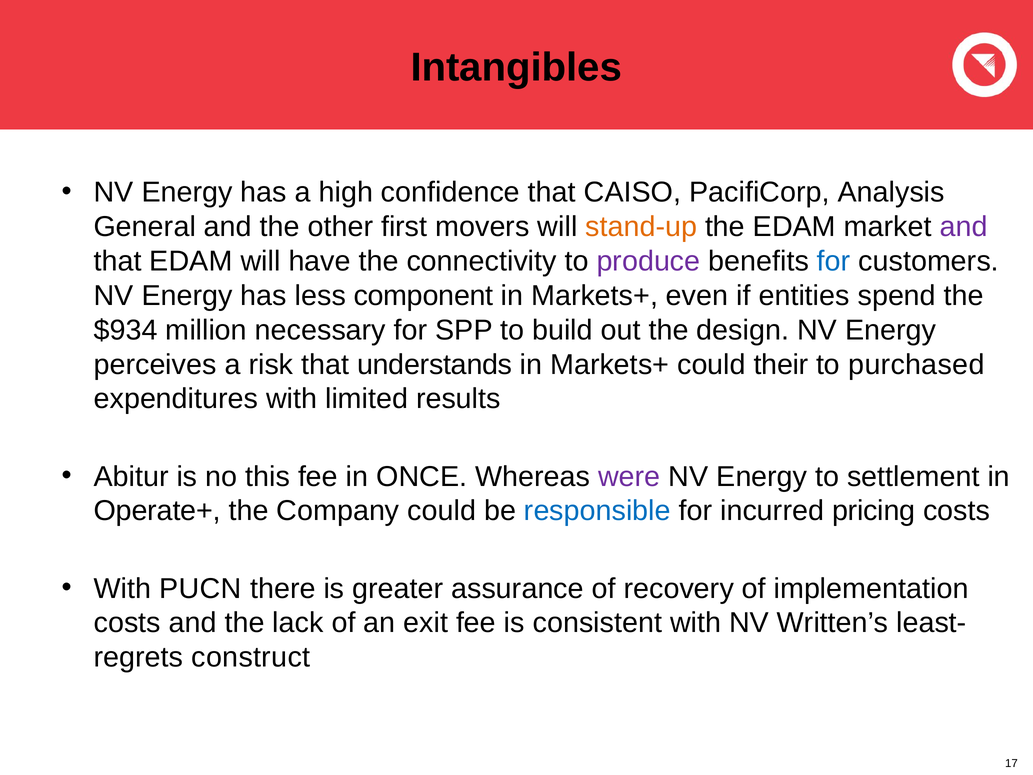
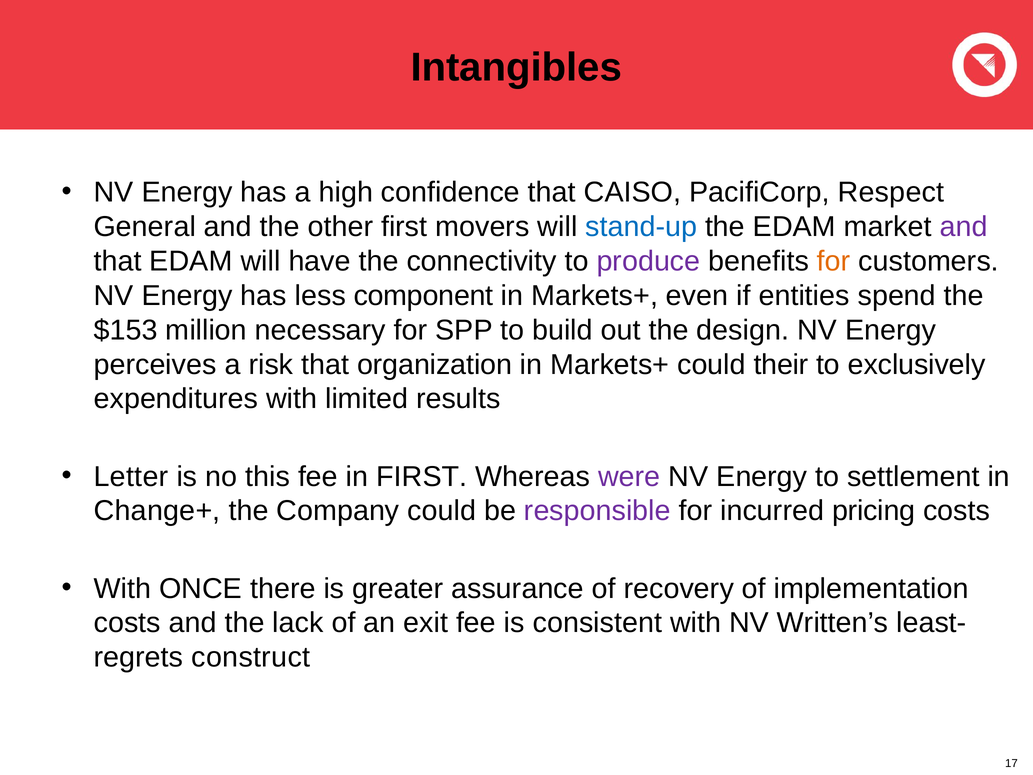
Analysis: Analysis -> Respect
stand-up colour: orange -> blue
for at (834, 261) colour: blue -> orange
$934: $934 -> $153
understands: understands -> organization
purchased: purchased -> exclusively
Abitur: Abitur -> Letter
in ONCE: ONCE -> FIRST
Operate+: Operate+ -> Change+
responsible colour: blue -> purple
PUCN: PUCN -> ONCE
